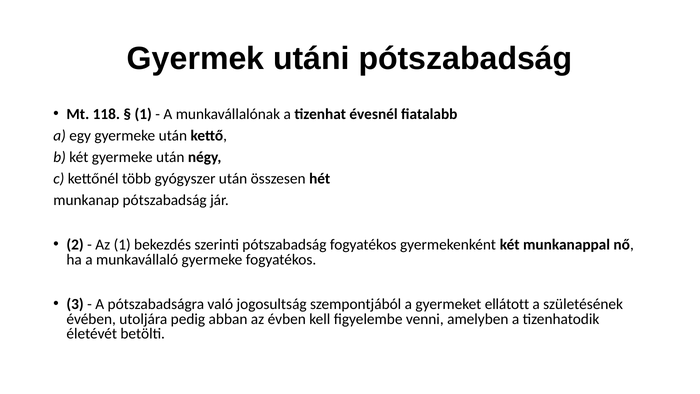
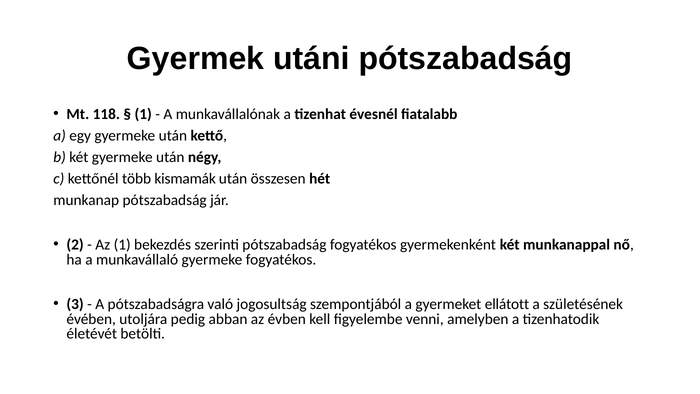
gyógyszer: gyógyszer -> kismamák
